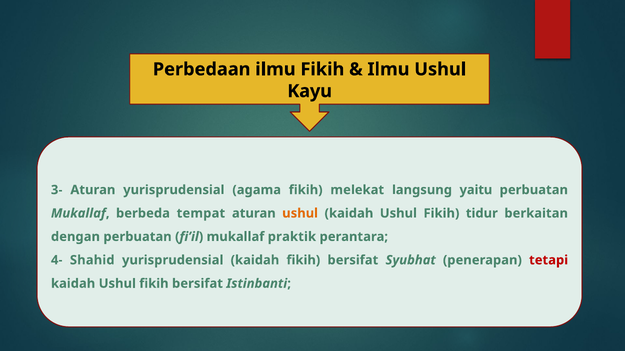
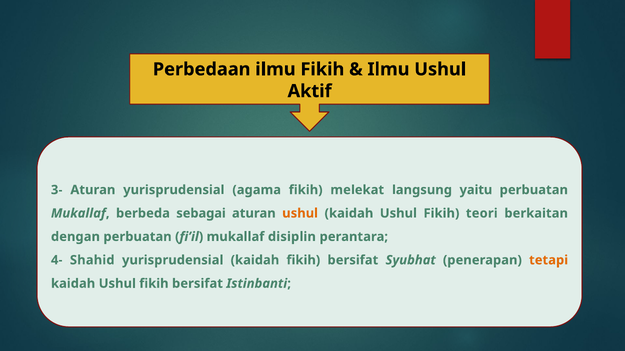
Kayu: Kayu -> Aktif
tempat: tempat -> sebagai
tidur: tidur -> teori
praktik: praktik -> disiplin
tetapi colour: red -> orange
